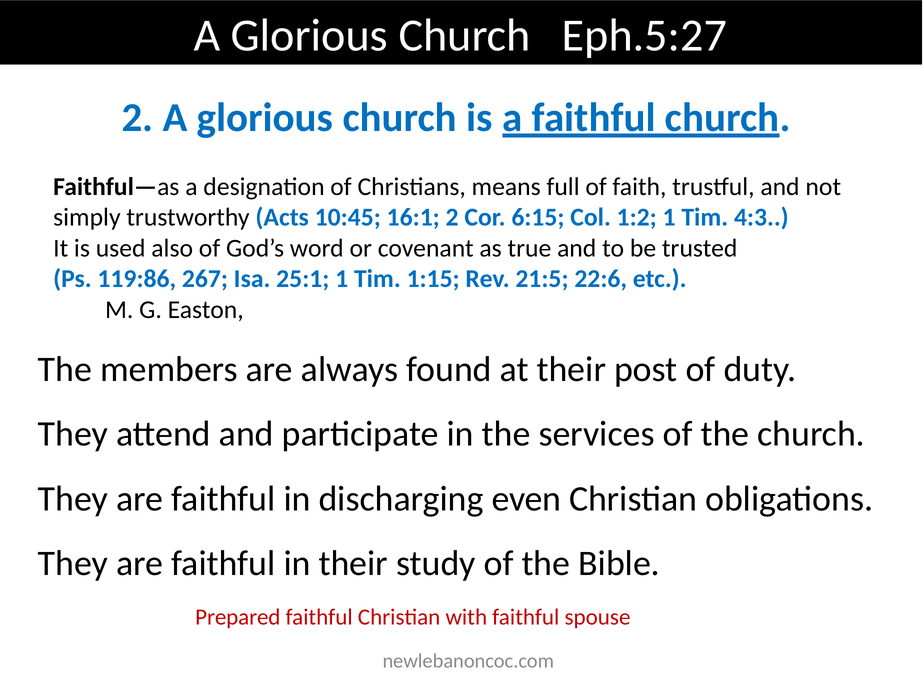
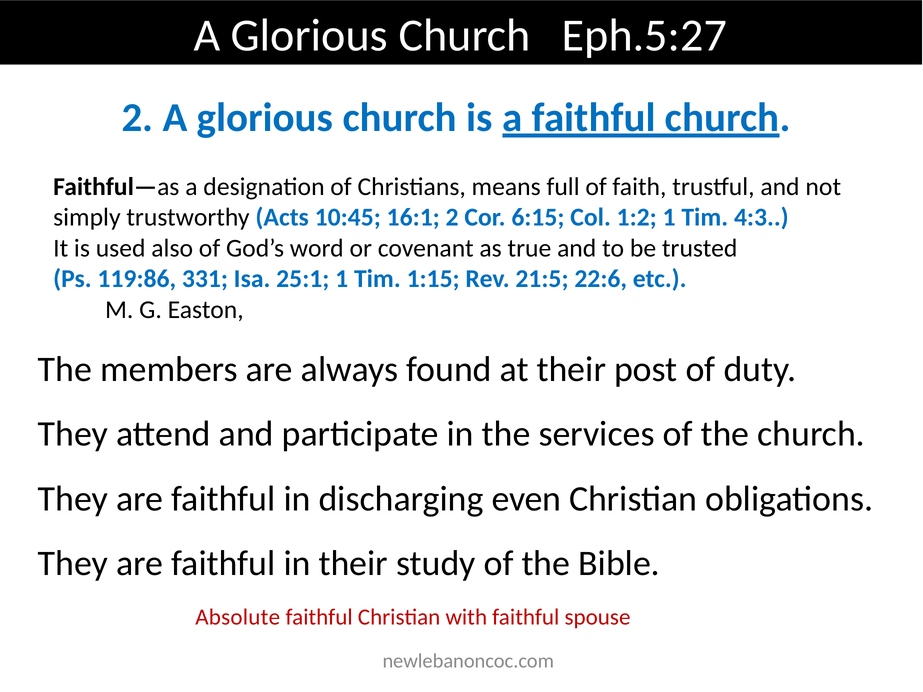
267: 267 -> 331
Prepared: Prepared -> Absolute
